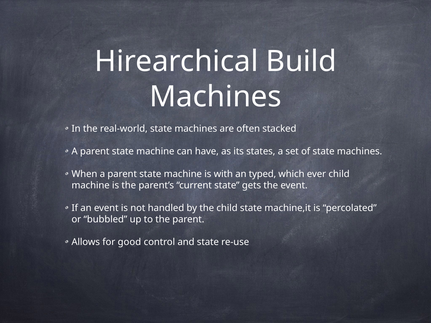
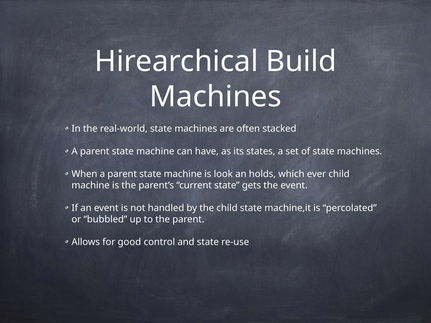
with: with -> look
typed: typed -> holds
